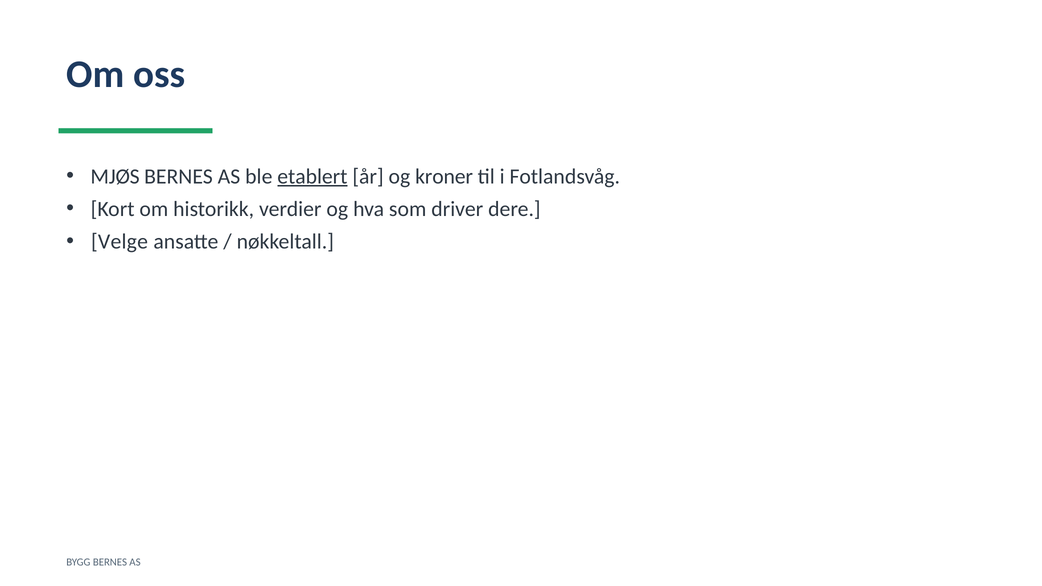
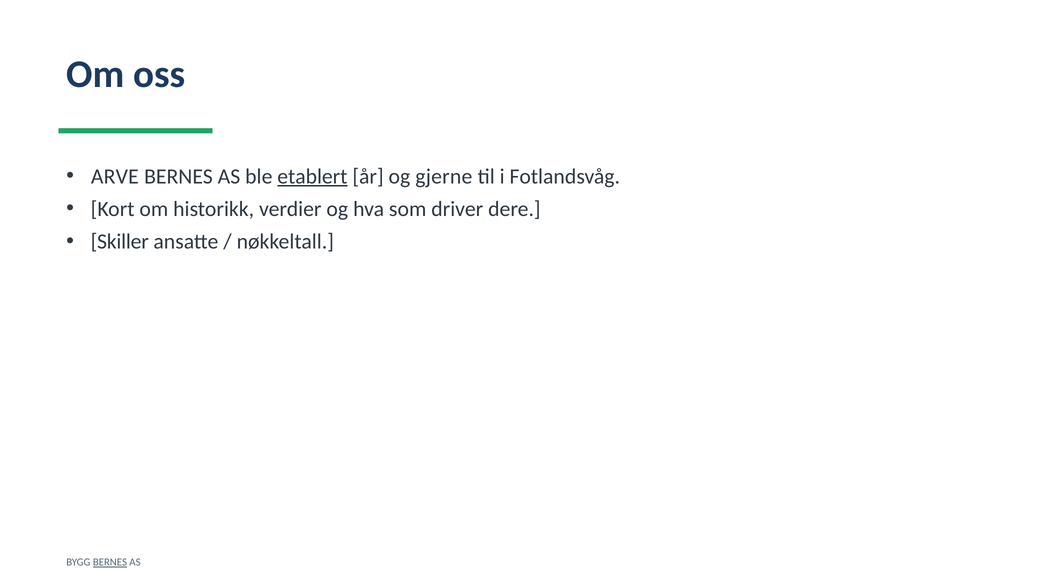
MJØS: MJØS -> ARVE
kroner: kroner -> gjerne
Velge: Velge -> Skiller
BERNES at (110, 562) underline: none -> present
